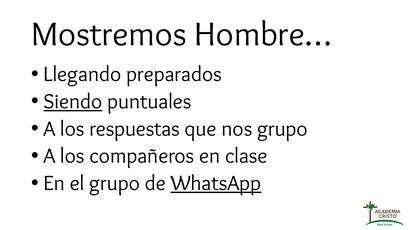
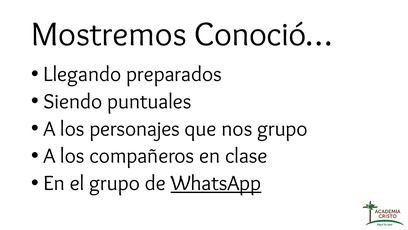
Hombre…: Hombre… -> Conoció…
Siendo underline: present -> none
respuestas: respuestas -> personajes
